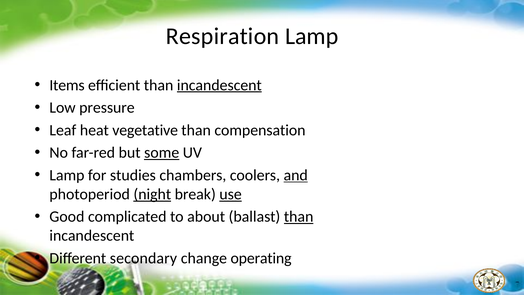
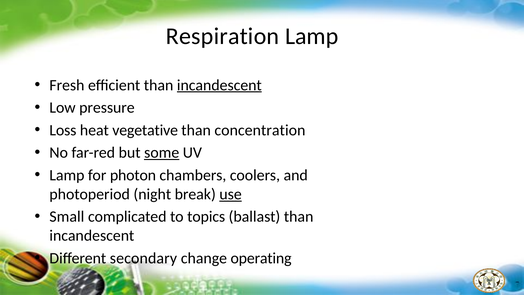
Items: Items -> Fresh
Leaf: Leaf -> Loss
compensation: compensation -> concentration
studies: studies -> photon
and underline: present -> none
night underline: present -> none
Good: Good -> Small
about: about -> topics
than at (299, 217) underline: present -> none
